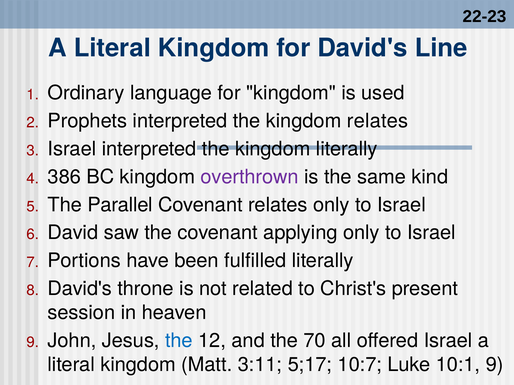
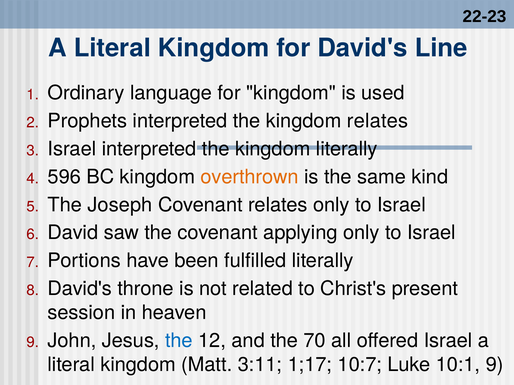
386: 386 -> 596
overthrown colour: purple -> orange
Parallel: Parallel -> Joseph
5;17: 5;17 -> 1;17
